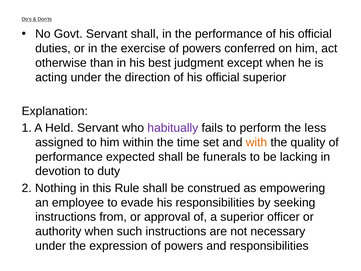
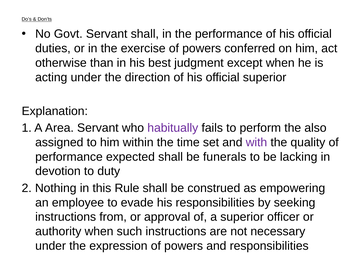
Held: Held -> Area
less: less -> also
with colour: orange -> purple
